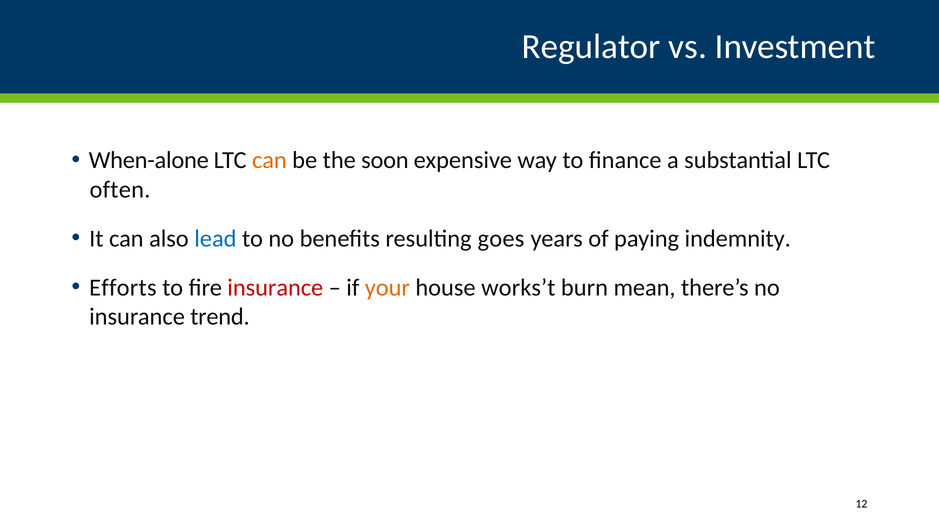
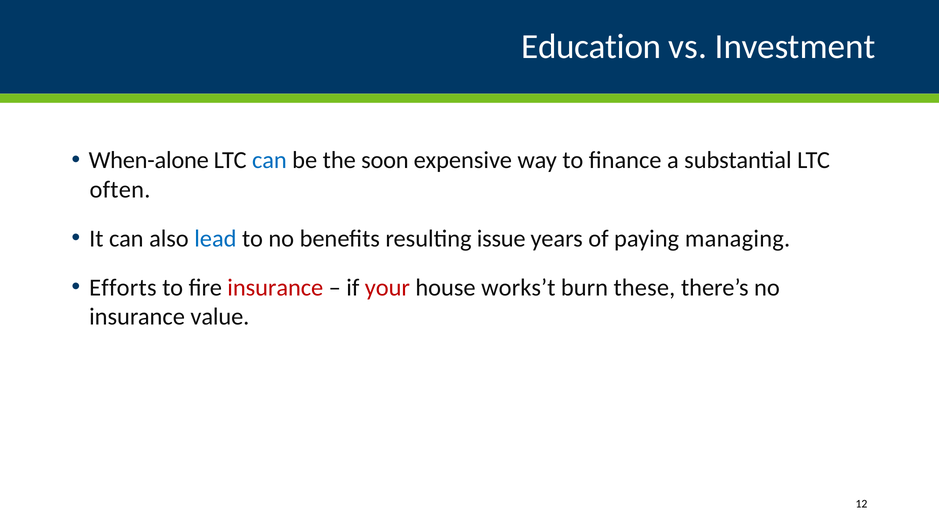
Regulator: Regulator -> Education
can at (269, 160) colour: orange -> blue
goes: goes -> issue
indemnity: indemnity -> managing
your colour: orange -> red
mean: mean -> these
trend: trend -> value
